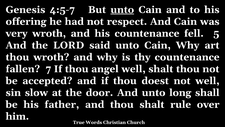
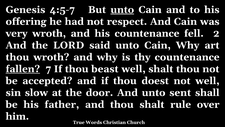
5: 5 -> 2
fallen underline: none -> present
angel: angel -> beast
long: long -> sent
